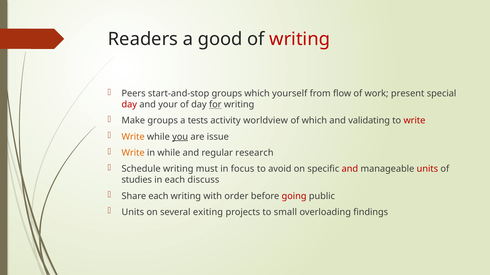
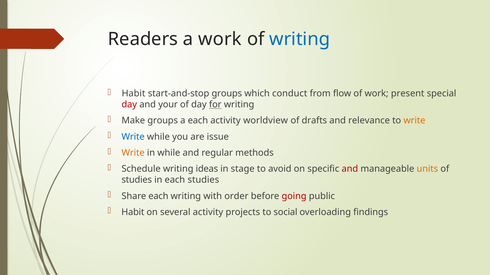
a good: good -> work
writing at (300, 39) colour: red -> blue
Peers at (134, 94): Peers -> Habit
yourself: yourself -> conduct
a tests: tests -> each
of which: which -> drafts
validating: validating -> relevance
write at (414, 121) colour: red -> orange
Write at (133, 137) colour: orange -> blue
you underline: present -> none
research: research -> methods
must: must -> ideas
focus: focus -> stage
units at (427, 169) colour: red -> orange
each discuss: discuss -> studies
Units at (133, 213): Units -> Habit
several exiting: exiting -> activity
small: small -> social
